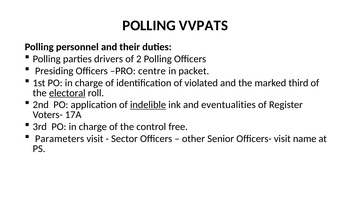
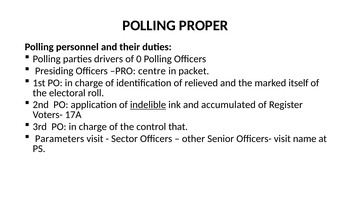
VVPATS: VVPATS -> PROPER
2: 2 -> 0
violated: violated -> relieved
third: third -> itself
electoral underline: present -> none
eventualities: eventualities -> accumulated
free: free -> that
